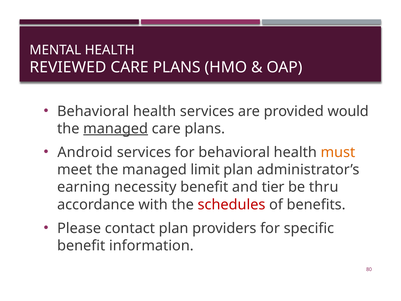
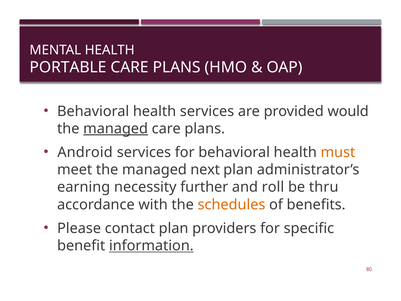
REVIEWED: REVIEWED -> PORTABLE
limit: limit -> next
necessity benefit: benefit -> further
tier: tier -> roll
schedules colour: red -> orange
information underline: none -> present
